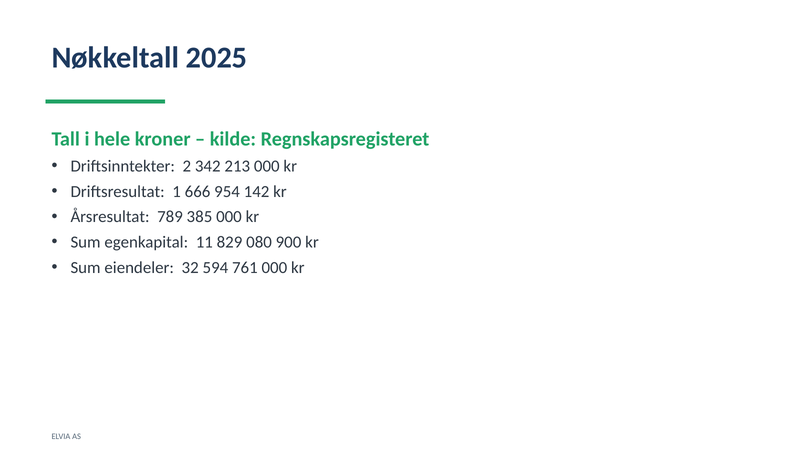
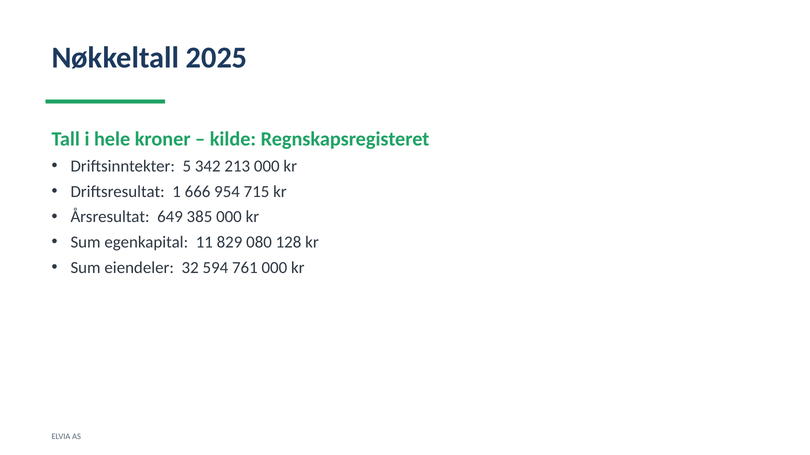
2: 2 -> 5
142: 142 -> 715
789: 789 -> 649
900: 900 -> 128
